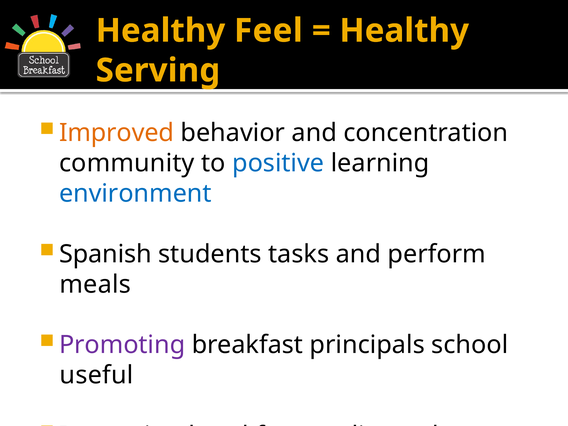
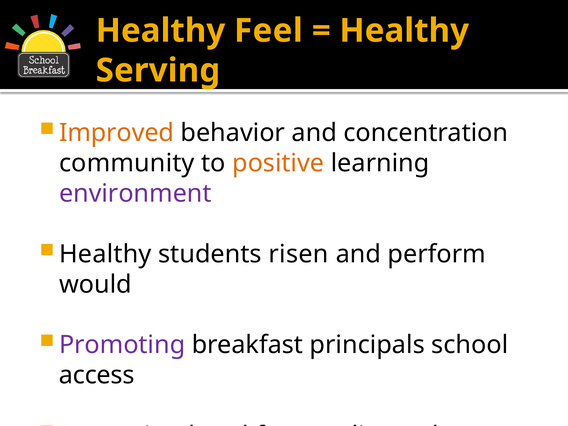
positive colour: blue -> orange
environment colour: blue -> purple
Spanish at (105, 254): Spanish -> Healthy
tasks: tasks -> risen
meals: meals -> would
useful: useful -> access
